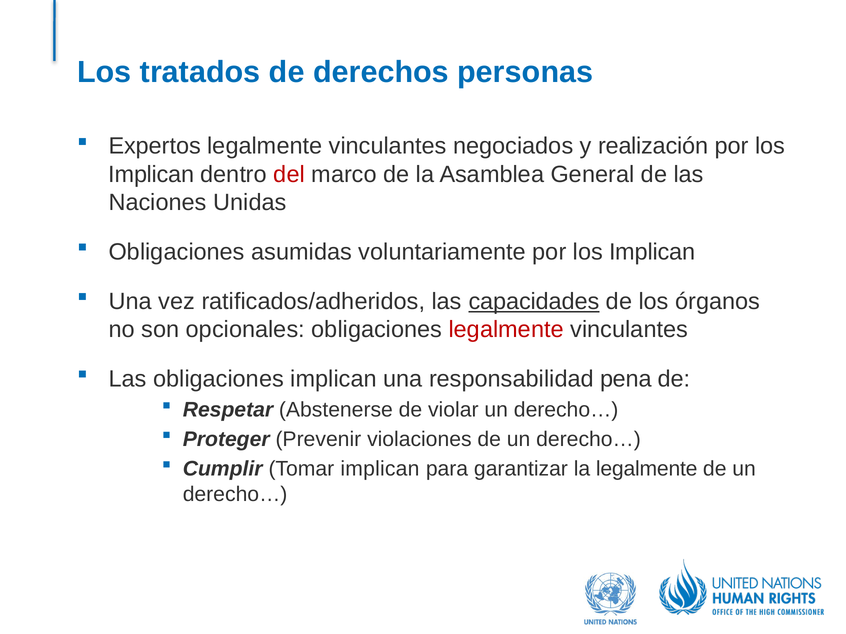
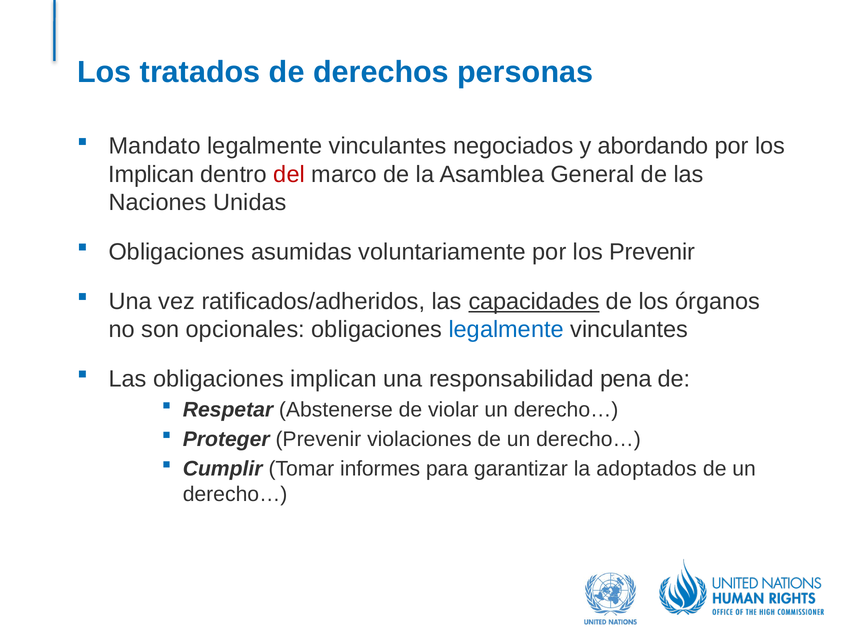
Expertos: Expertos -> Mandato
realización: realización -> abordando
voluntariamente por los Implican: Implican -> Prevenir
legalmente at (506, 330) colour: red -> blue
Tomar implican: implican -> informes
la legalmente: legalmente -> adoptados
